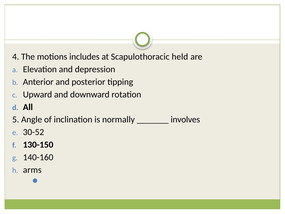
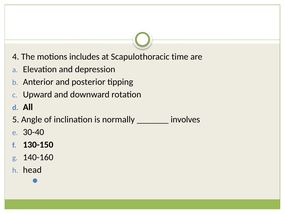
held: held -> time
30-52: 30-52 -> 30-40
arms: arms -> head
